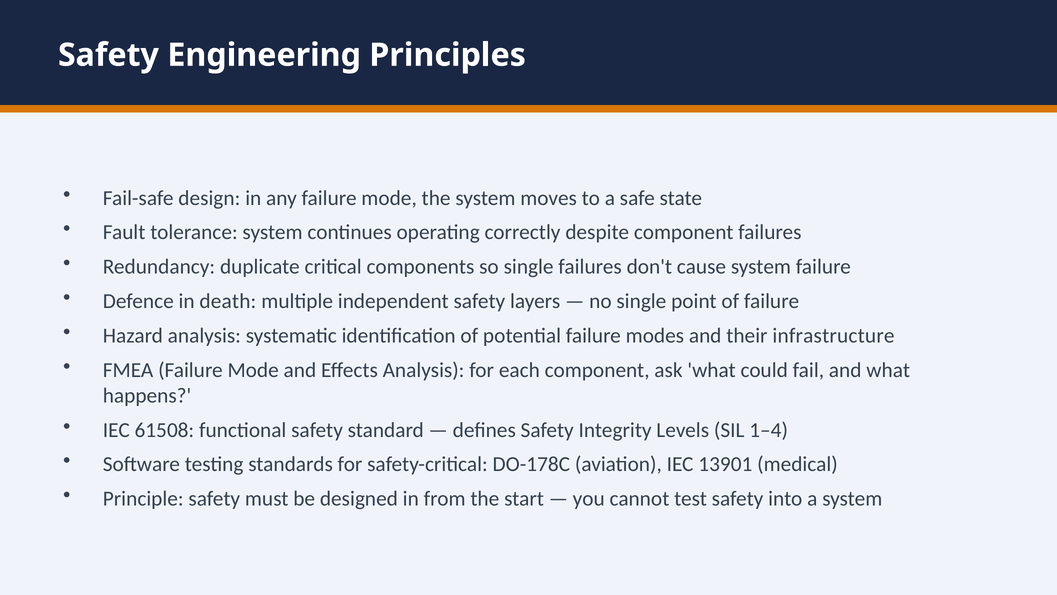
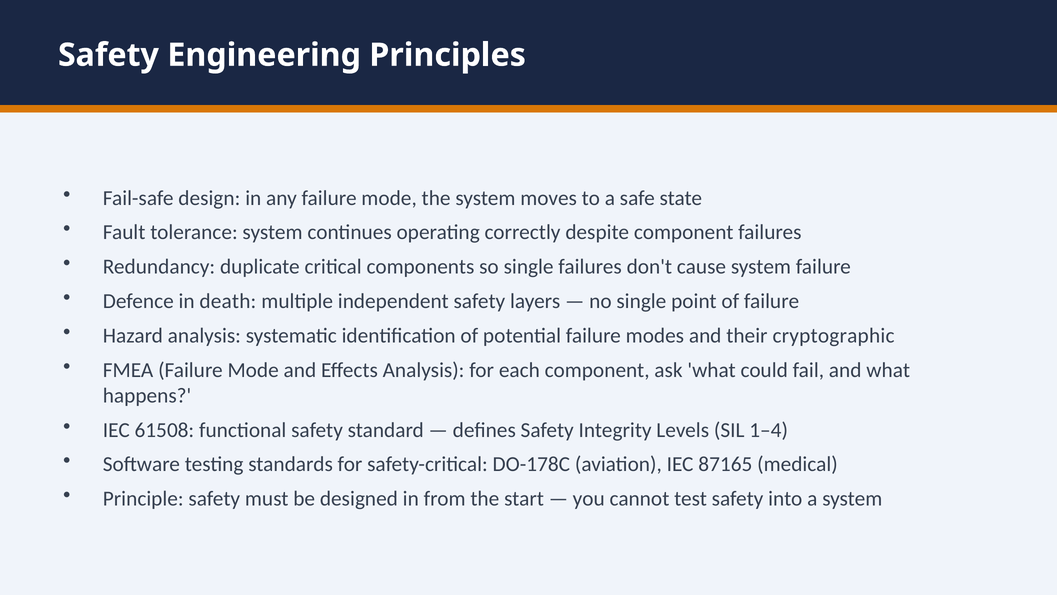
infrastructure: infrastructure -> cryptographic
13901: 13901 -> 87165
